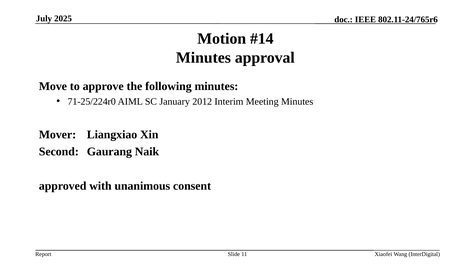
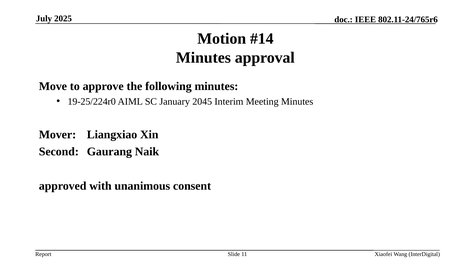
71-25/224r0: 71-25/224r0 -> 19-25/224r0
2012: 2012 -> 2045
